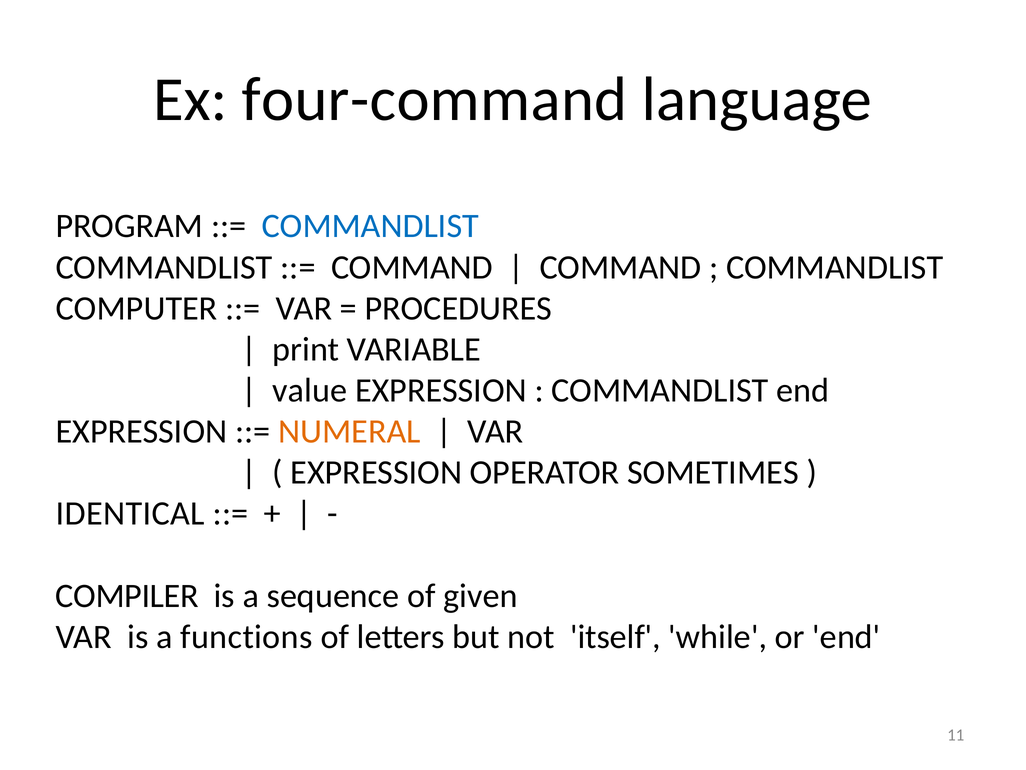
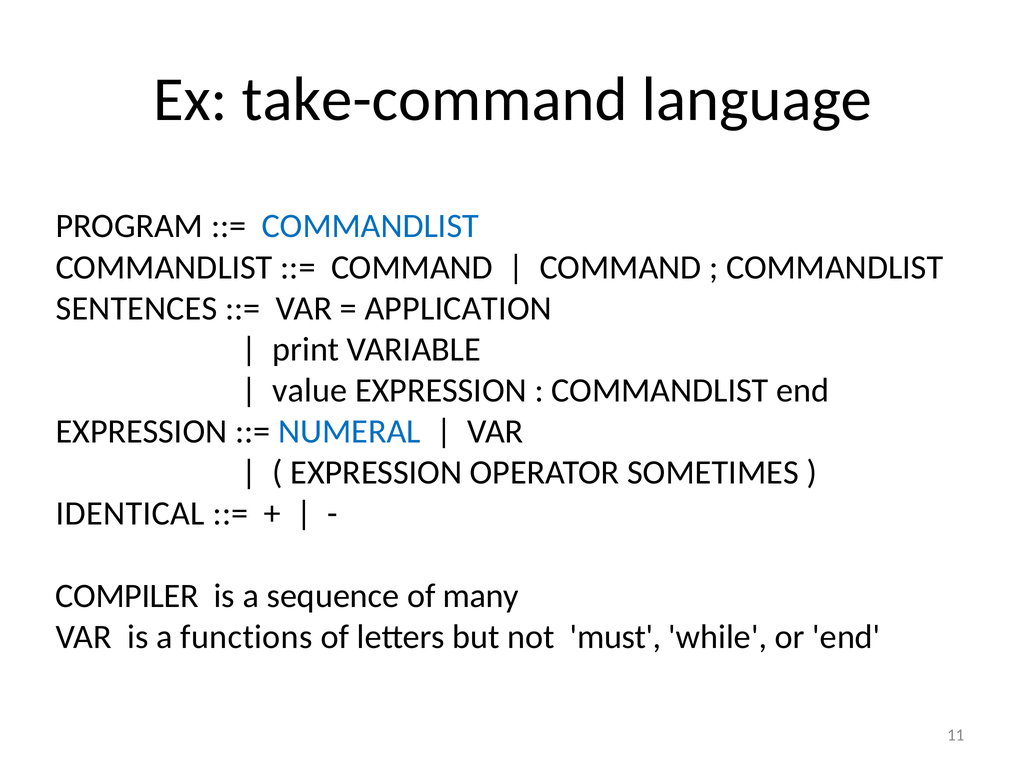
four-command: four-command -> take-command
COMPUTER: COMPUTER -> SENTENCES
PROCEDURES: PROCEDURES -> APPLICATION
NUMERAL colour: orange -> blue
given: given -> many
itself: itself -> must
